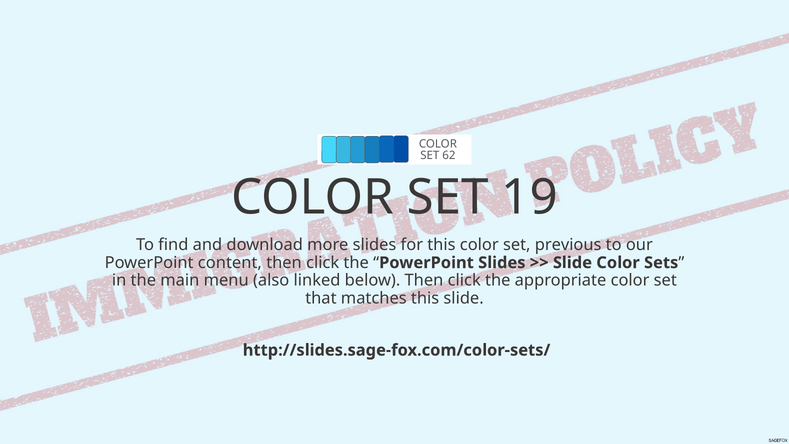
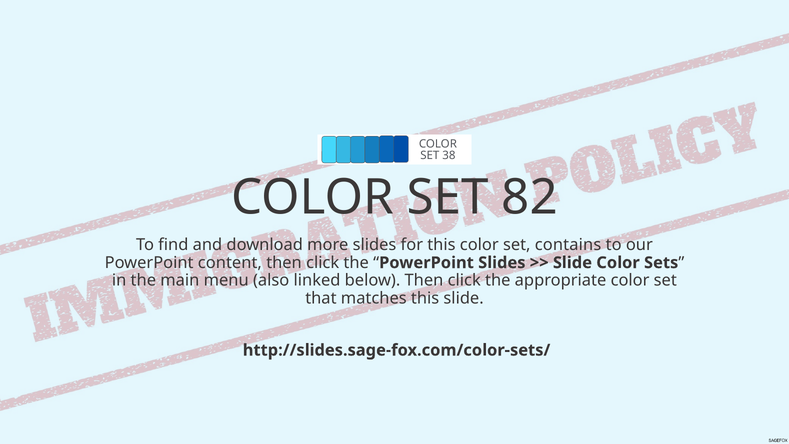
62: 62 -> 38
19: 19 -> 82
previous: previous -> contains
